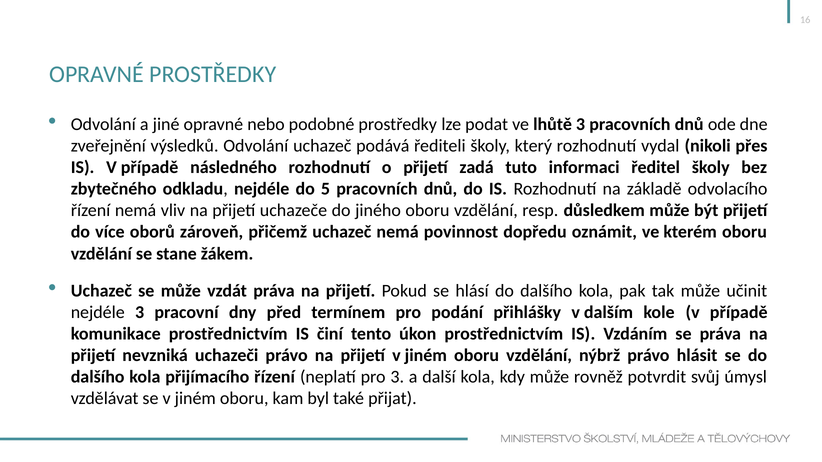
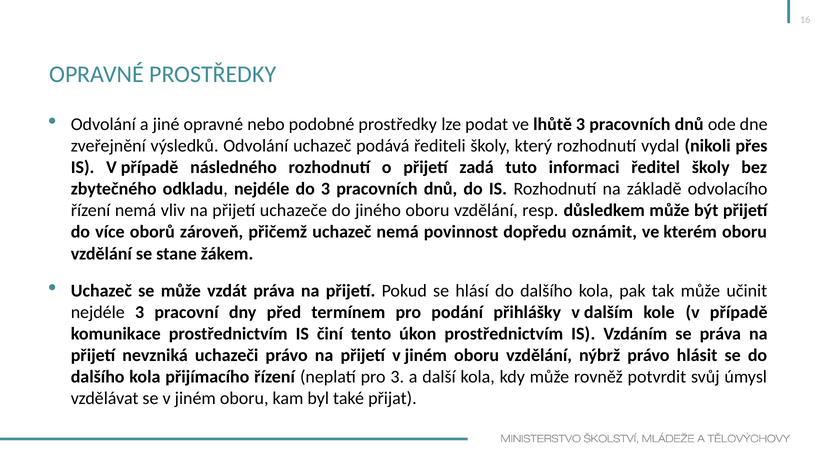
do 5: 5 -> 3
